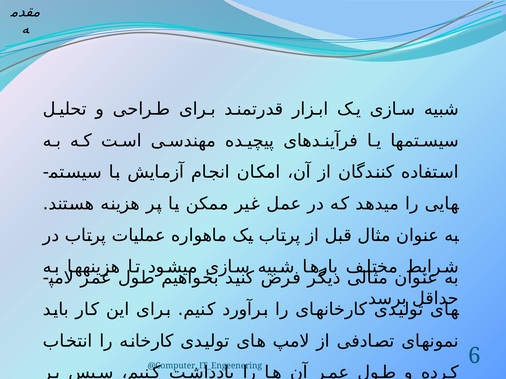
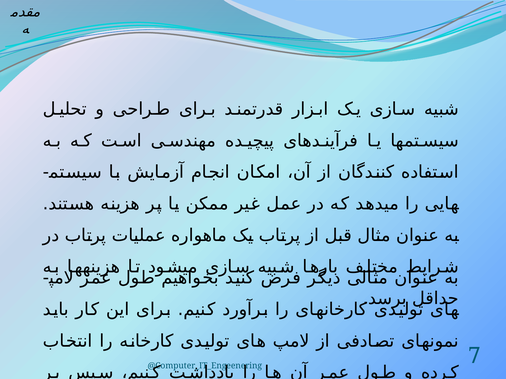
6: 6 -> 7
